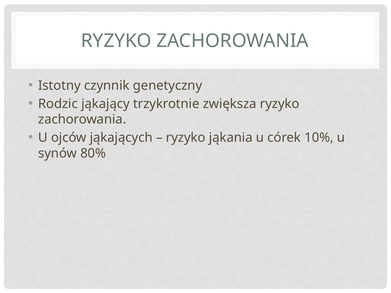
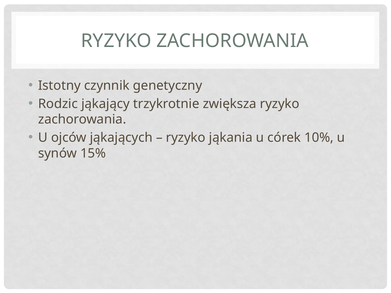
80%: 80% -> 15%
